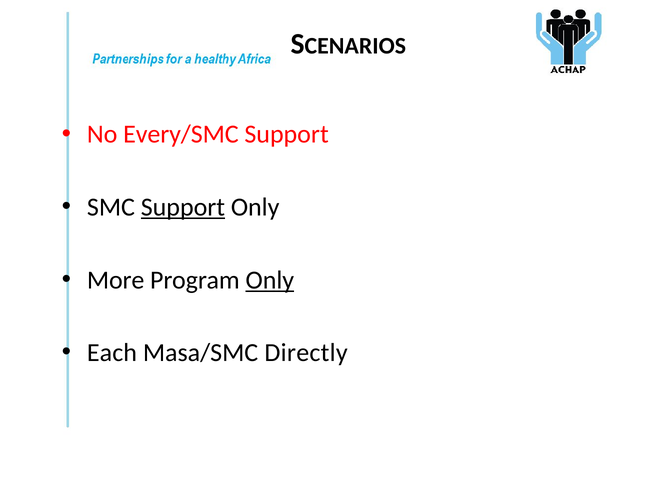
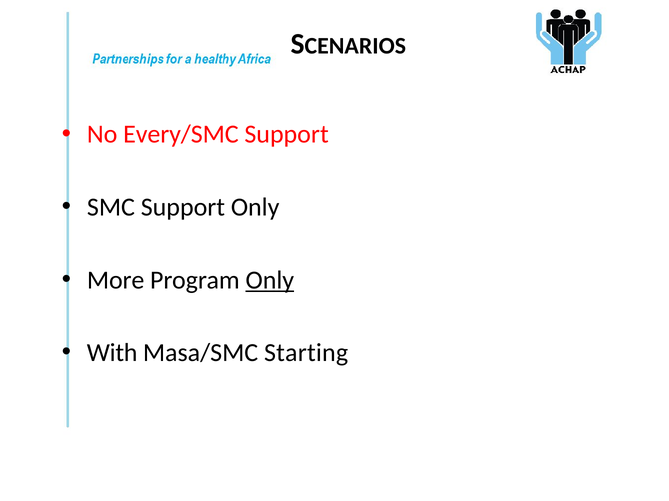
Support at (183, 208) underline: present -> none
Each: Each -> With
Directly: Directly -> Starting
